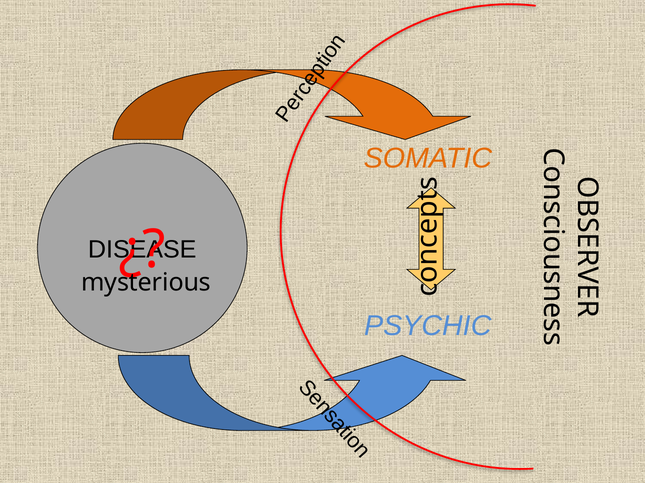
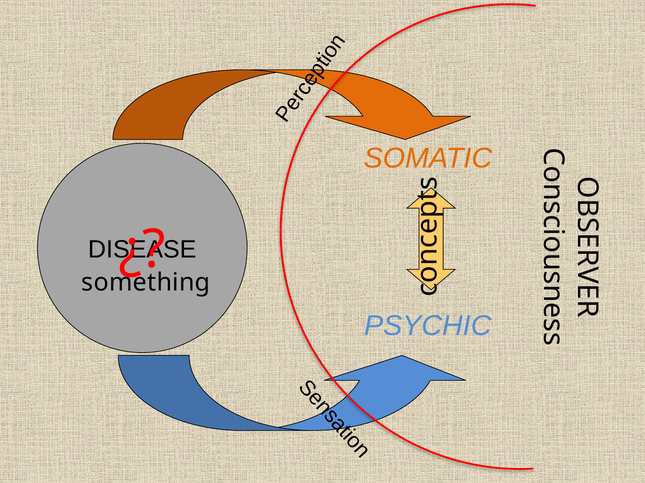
mysterious: mysterious -> something
